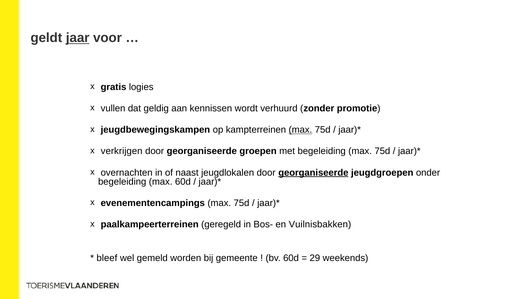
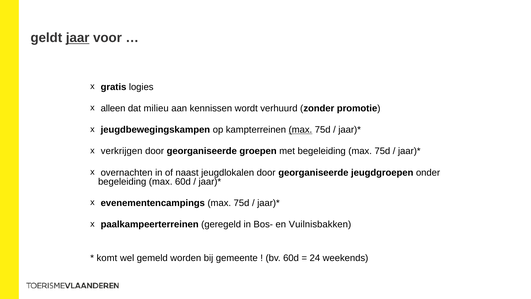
vullen: vullen -> alleen
geldig: geldig -> milieu
georganiseerde at (313, 172) underline: present -> none
bleef: bleef -> komt
29: 29 -> 24
